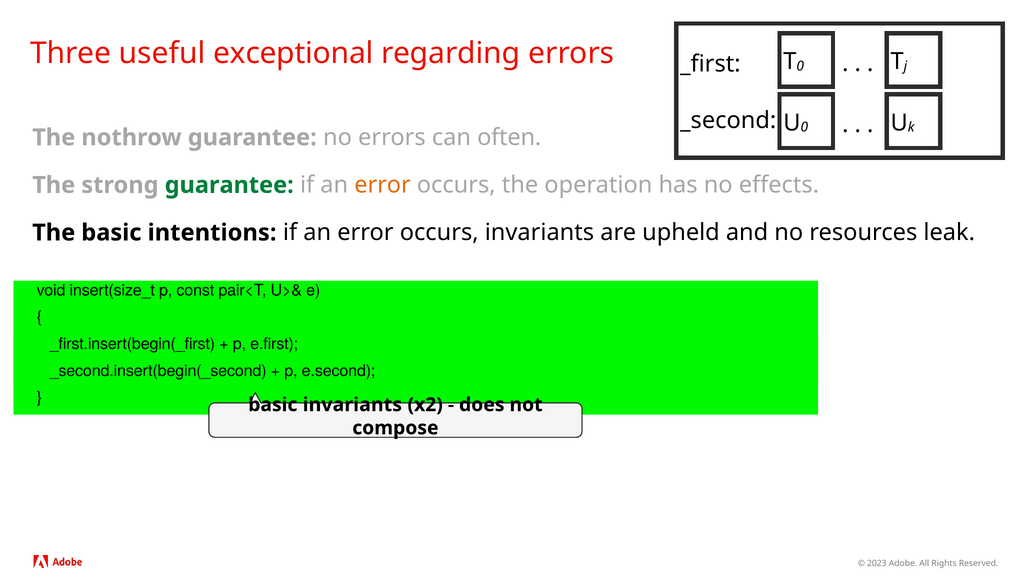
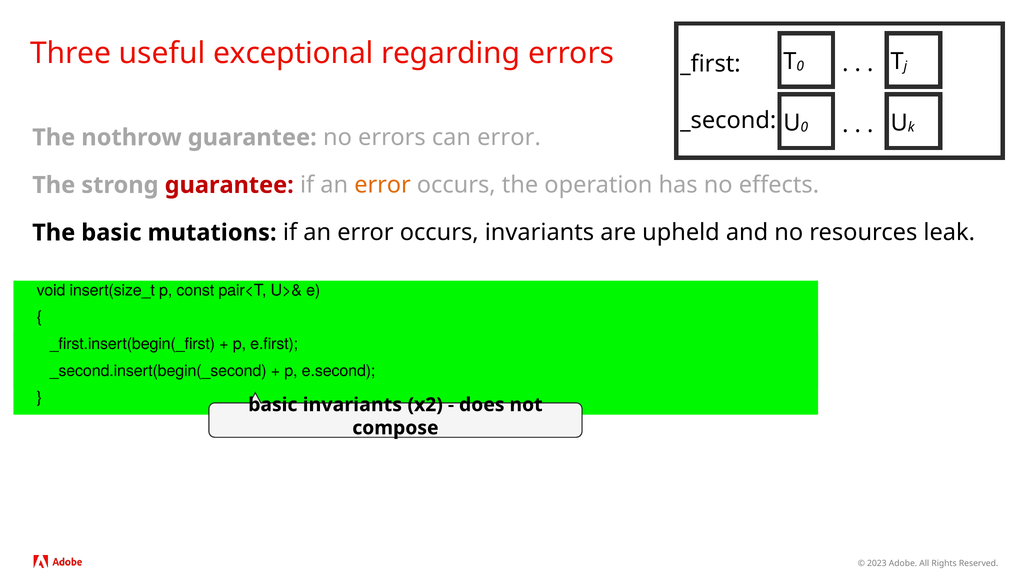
can often: often -> error
guarantee at (229, 185) colour: green -> red
intentions: intentions -> mutations
